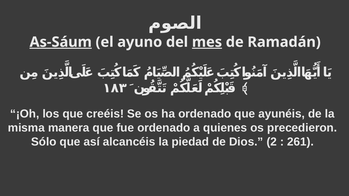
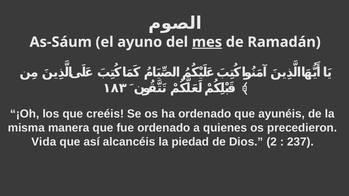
As-Sáum underline: present -> none
Sólo: Sólo -> Vida
261: 261 -> 237
